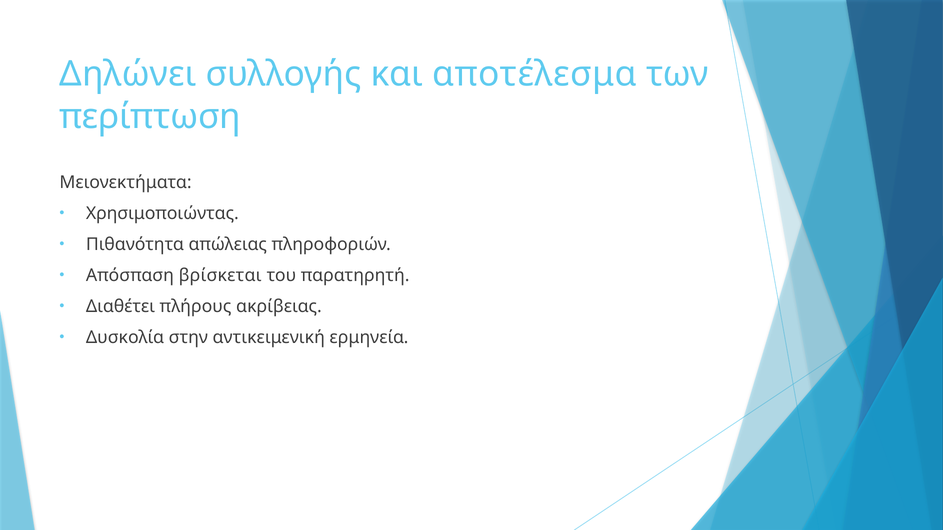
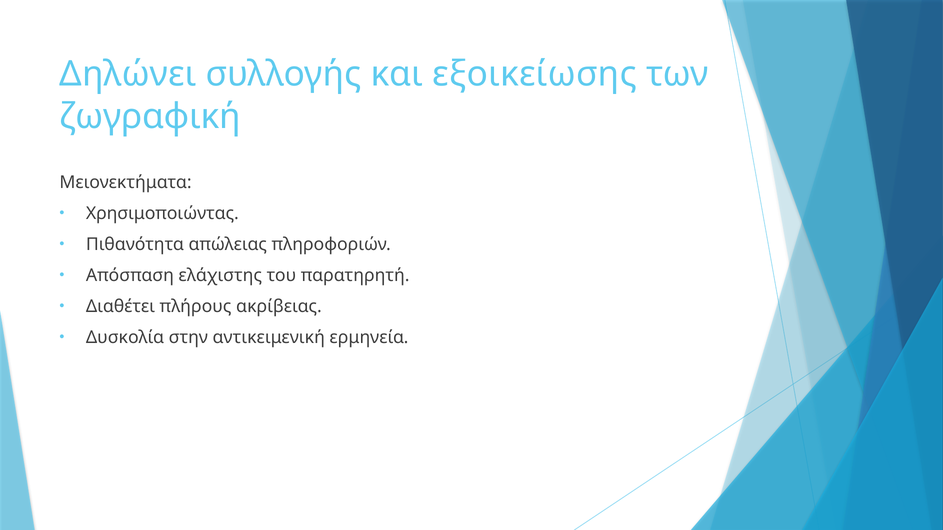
αποτέλεσμα: αποτέλεσμα -> εξοικείωσης
περίπτωση: περίπτωση -> ζωγραφική
βρίσκεται: βρίσκεται -> ελάχιστης
